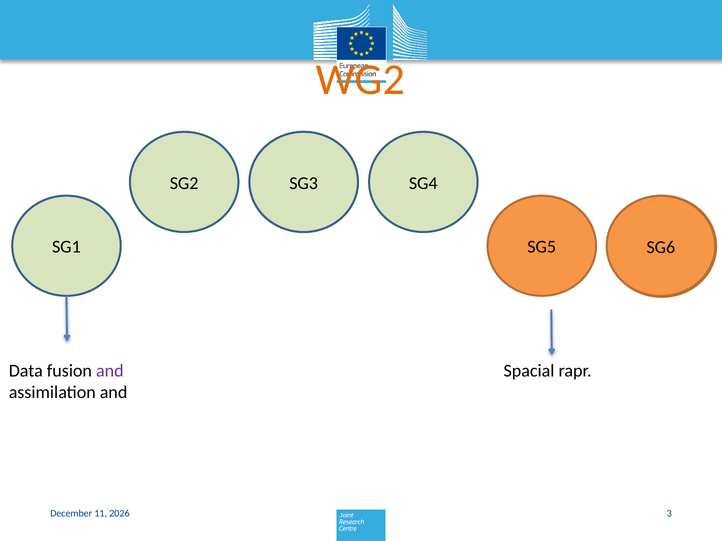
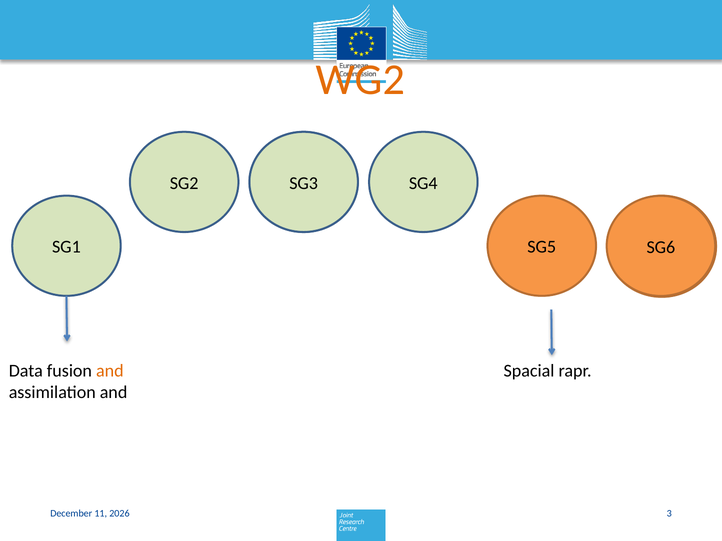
and at (110, 371) colour: purple -> orange
